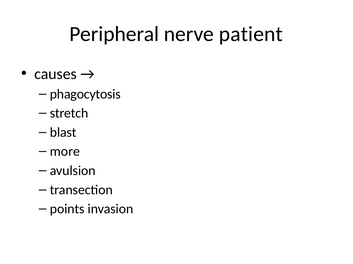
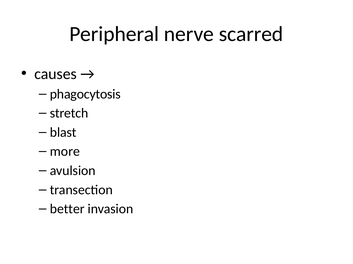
patient: patient -> scarred
points: points -> better
